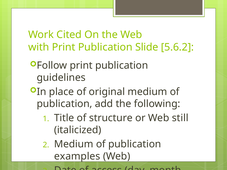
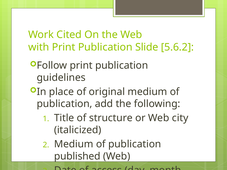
still: still -> city
examples: examples -> published
